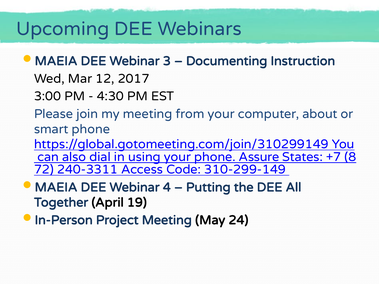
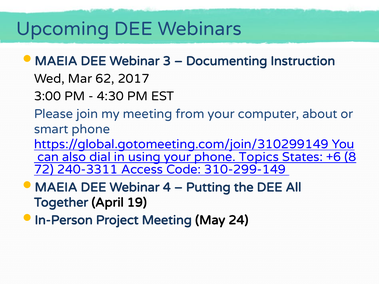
12: 12 -> 62
Assure: Assure -> Topics
+7: +7 -> +6
